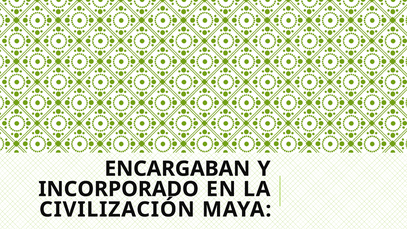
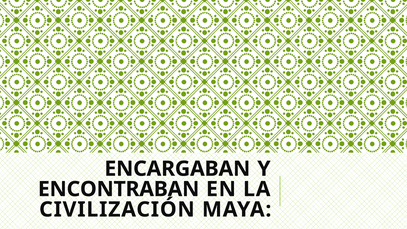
INCORPORADO: INCORPORADO -> ENCONTRABAN
